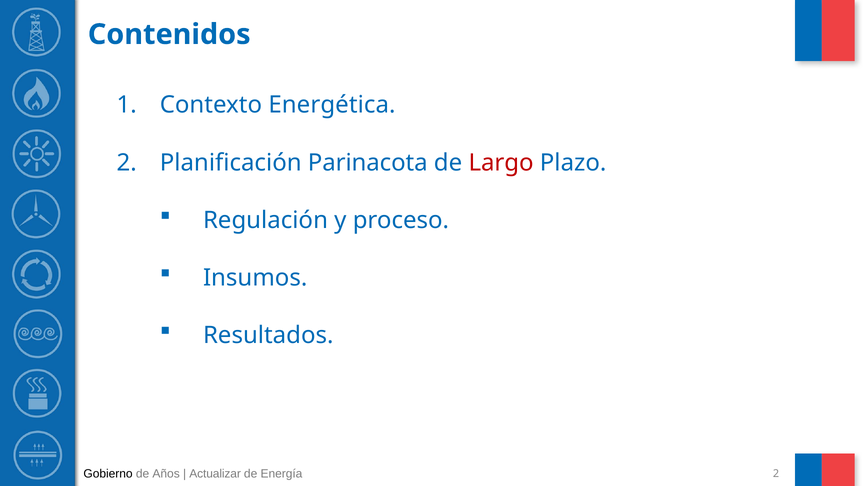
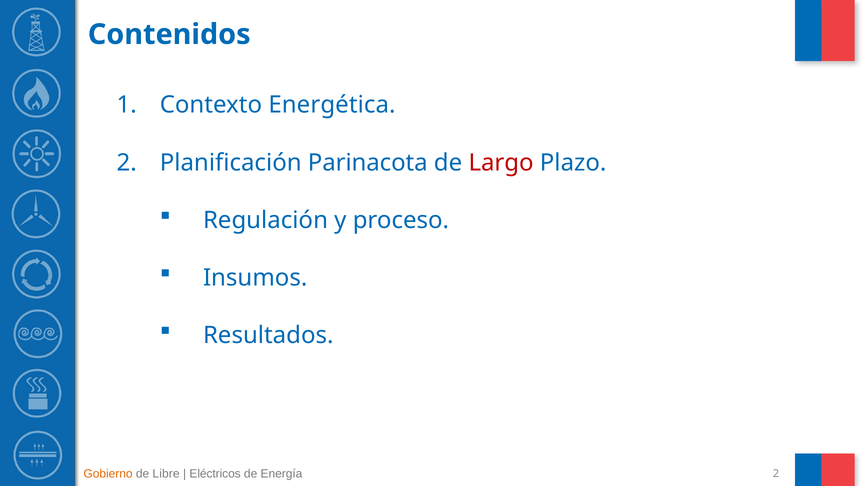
Gobierno colour: black -> orange
Años: Años -> Libre
Actualizar: Actualizar -> Eléctricos
